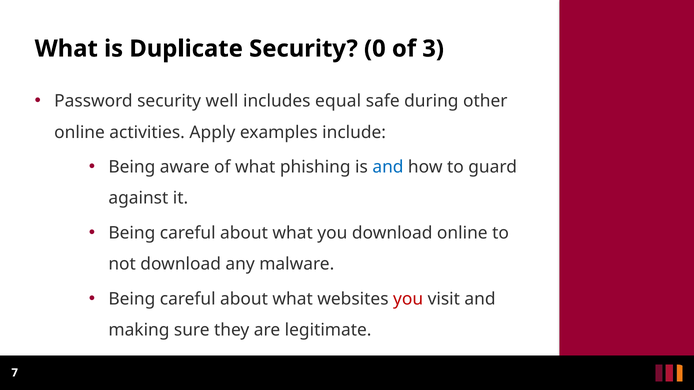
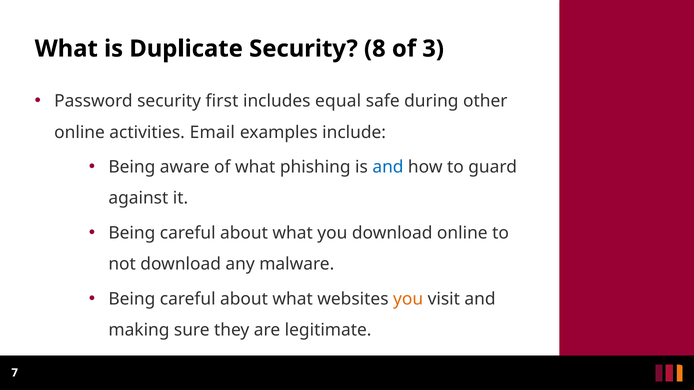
0: 0 -> 8
well: well -> first
Apply: Apply -> Email
you at (408, 299) colour: red -> orange
